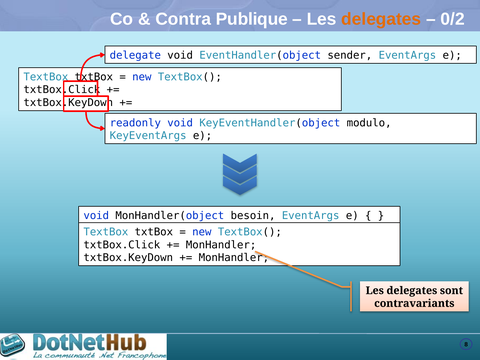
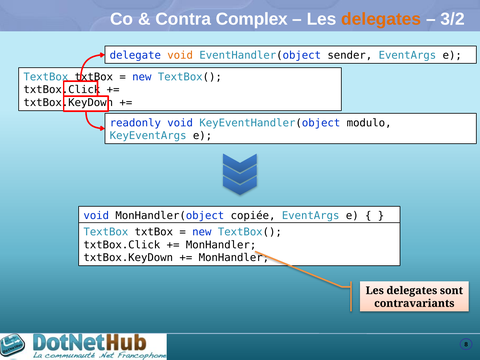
Publique: Publique -> Complex
0/2: 0/2 -> 3/2
void at (180, 55) colour: black -> orange
besoin: besoin -> copiée
